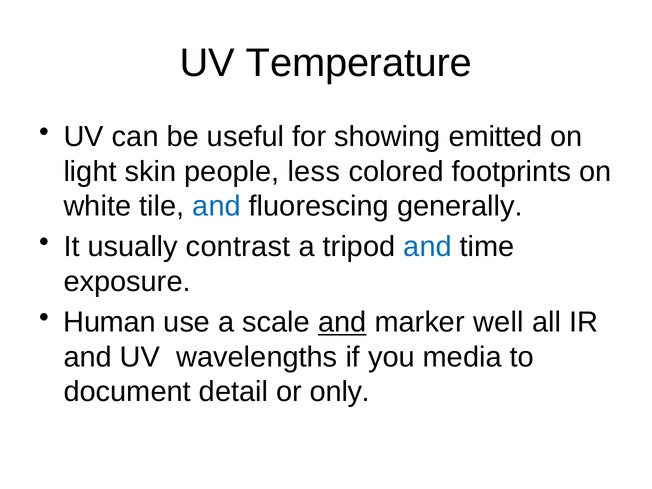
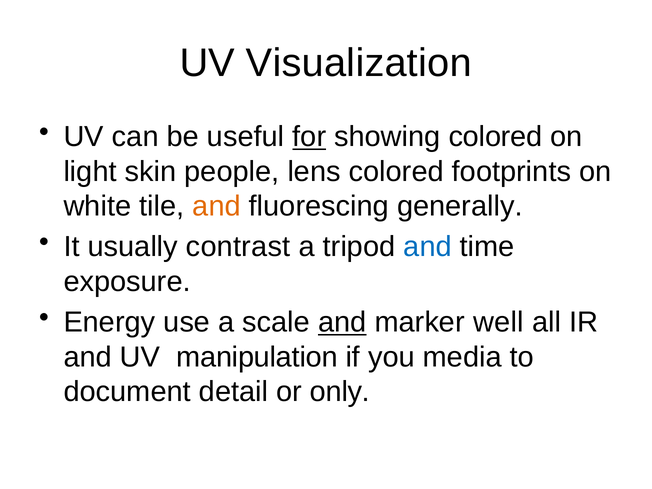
Temperature: Temperature -> Visualization
for underline: none -> present
showing emitted: emitted -> colored
less: less -> lens
and at (217, 206) colour: blue -> orange
Human: Human -> Energy
wavelengths: wavelengths -> manipulation
